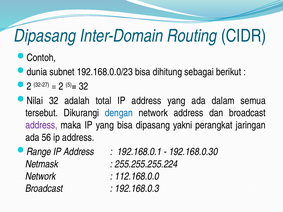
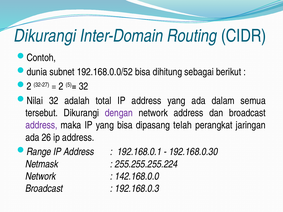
Dipasang at (45, 36): Dipasang -> Dikurangi
192.168.0.0/23: 192.168.0.0/23 -> 192.168.0.0/52
dengan colour: blue -> purple
yakni: yakni -> telah
56: 56 -> 26
112.168.0.0: 112.168.0.0 -> 142.168.0.0
